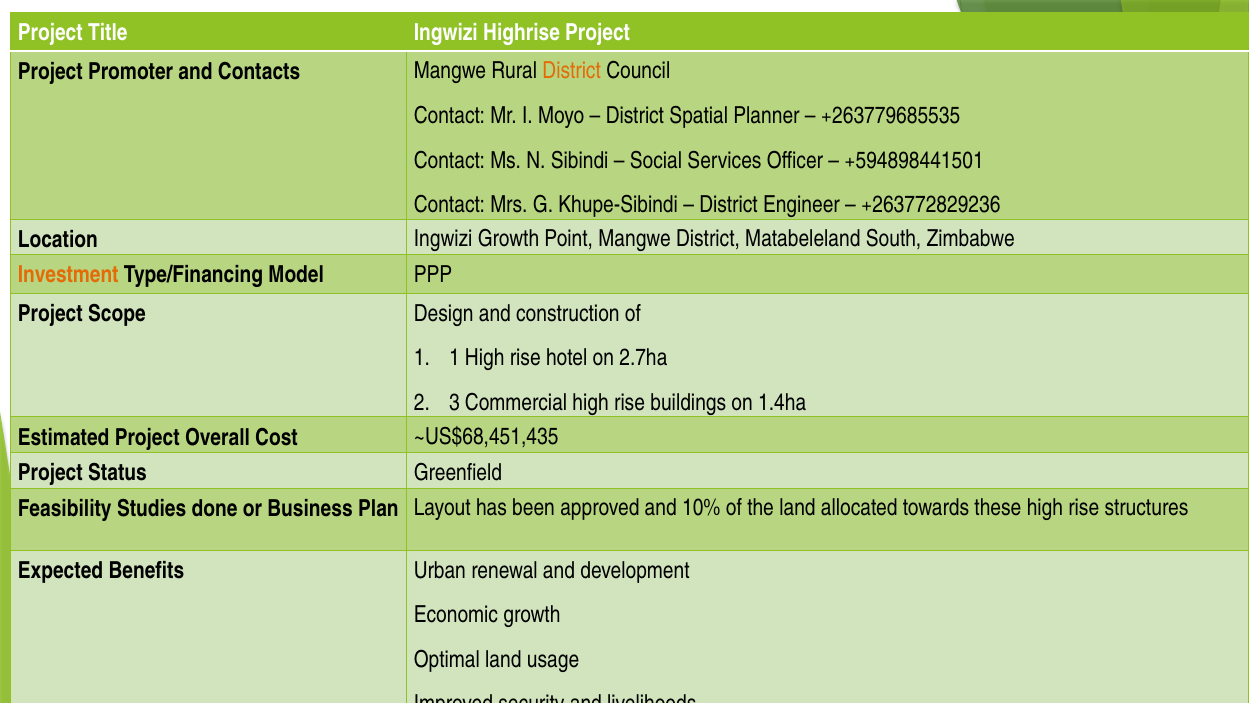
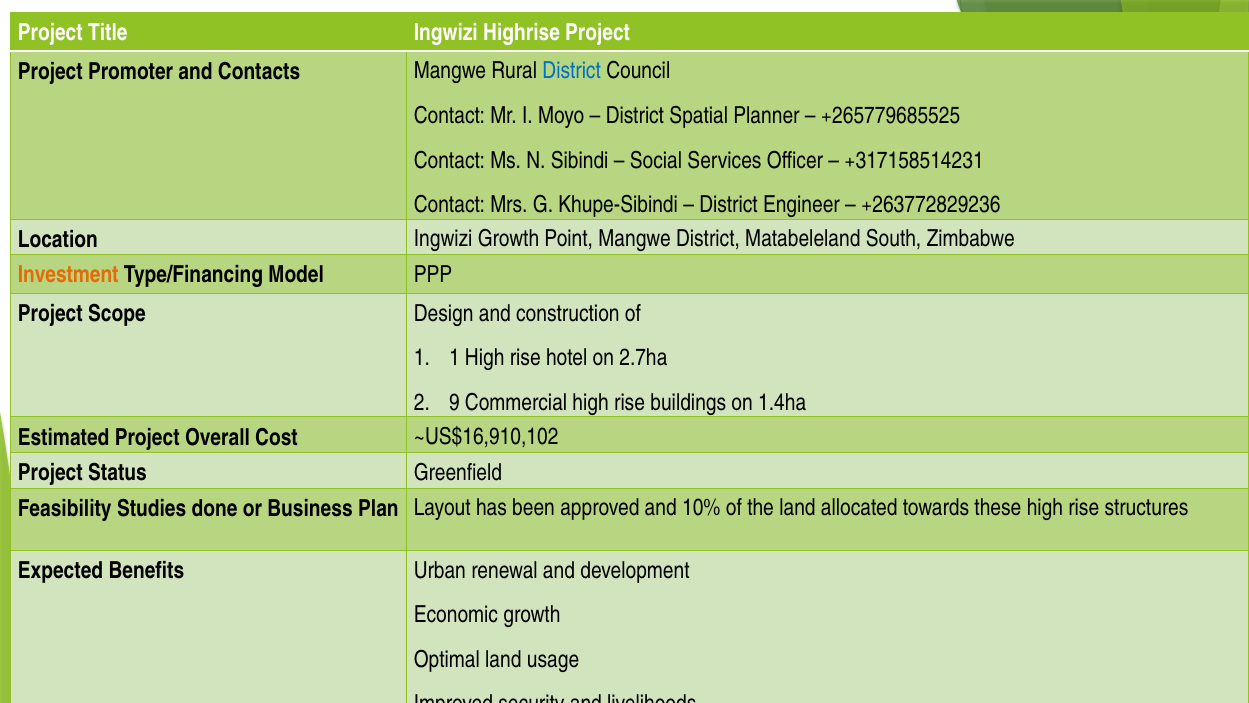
District at (572, 71) colour: orange -> blue
+263779685535: +263779685535 -> +265779685525
+594898441501: +594898441501 -> +317158514231
3: 3 -> 9
~US$68,451,435: ~US$68,451,435 -> ~US$16,910,102
